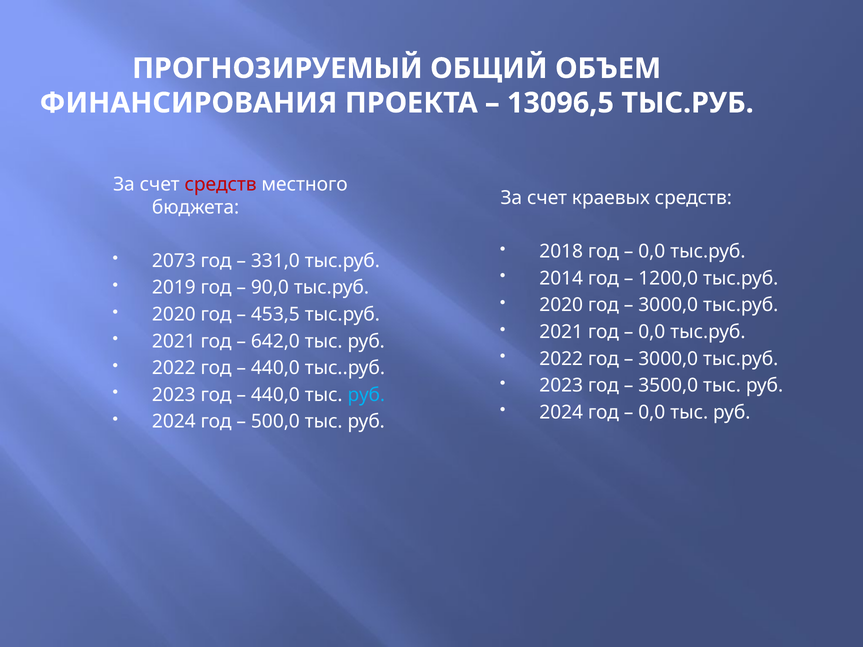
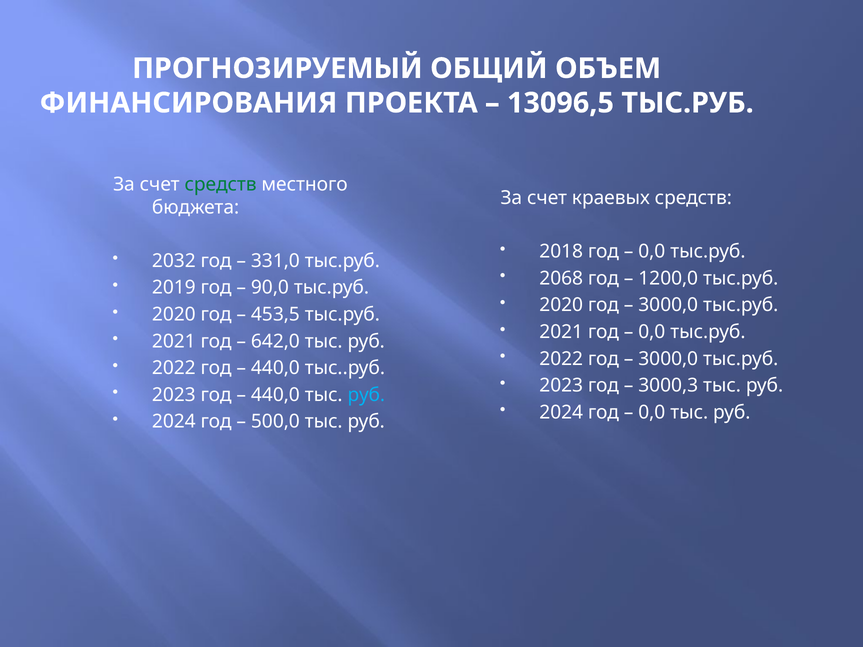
средств at (221, 184) colour: red -> green
2073: 2073 -> 2032
2014: 2014 -> 2068
3500,0: 3500,0 -> 3000,3
